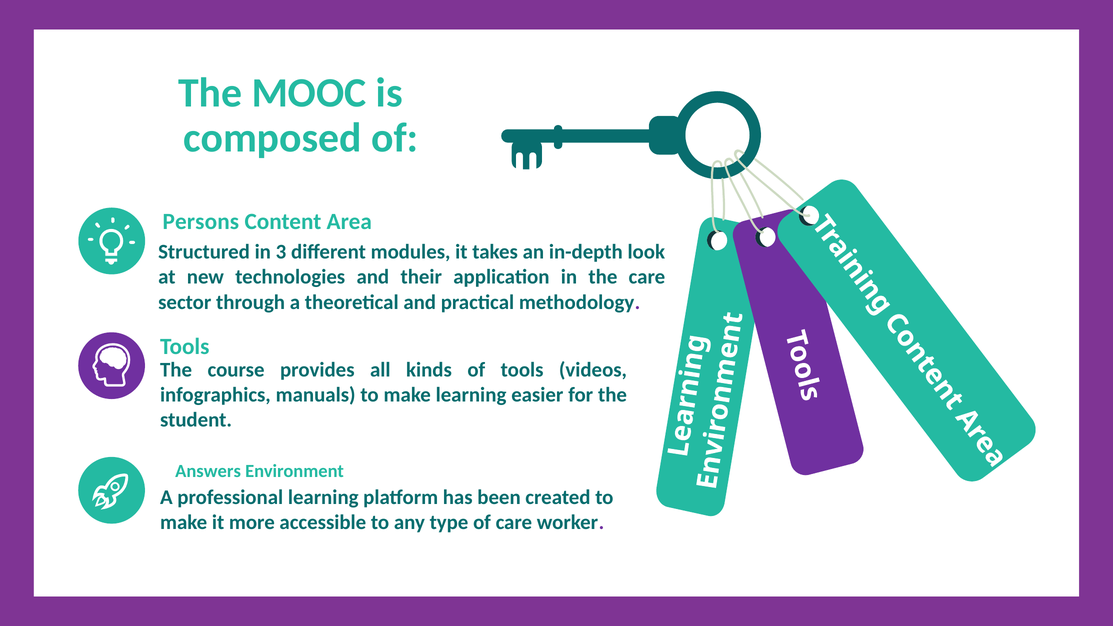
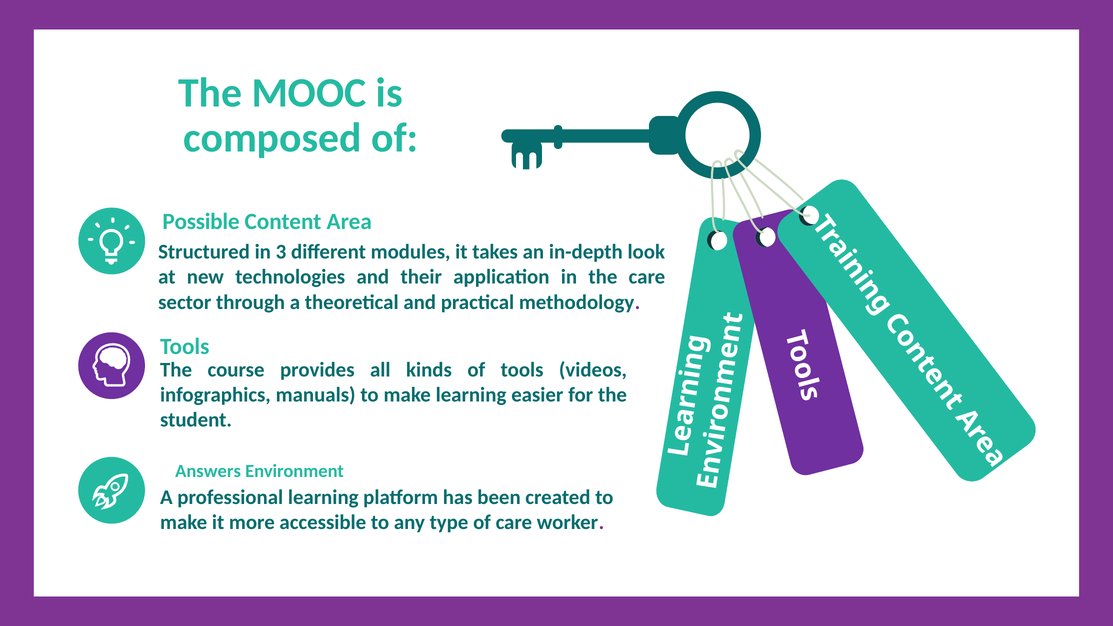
Persons: Persons -> Possible
